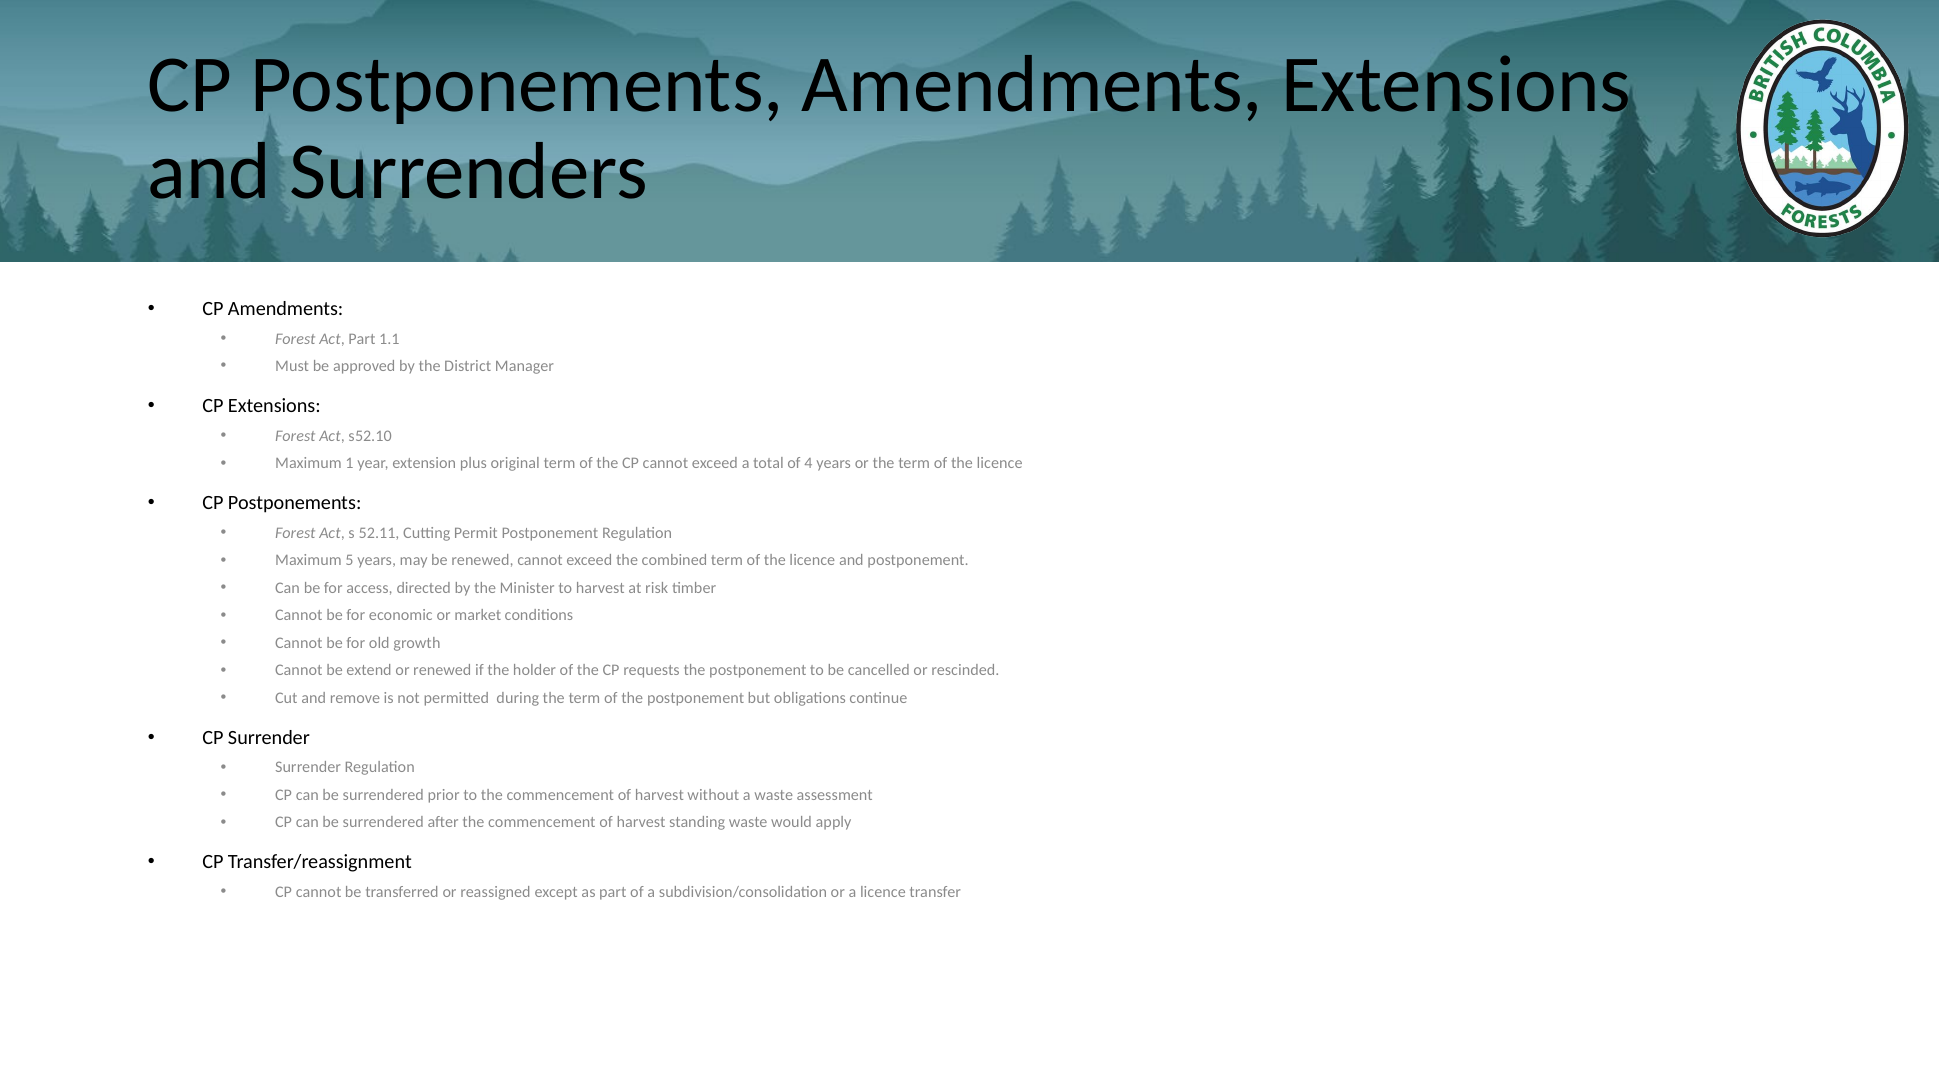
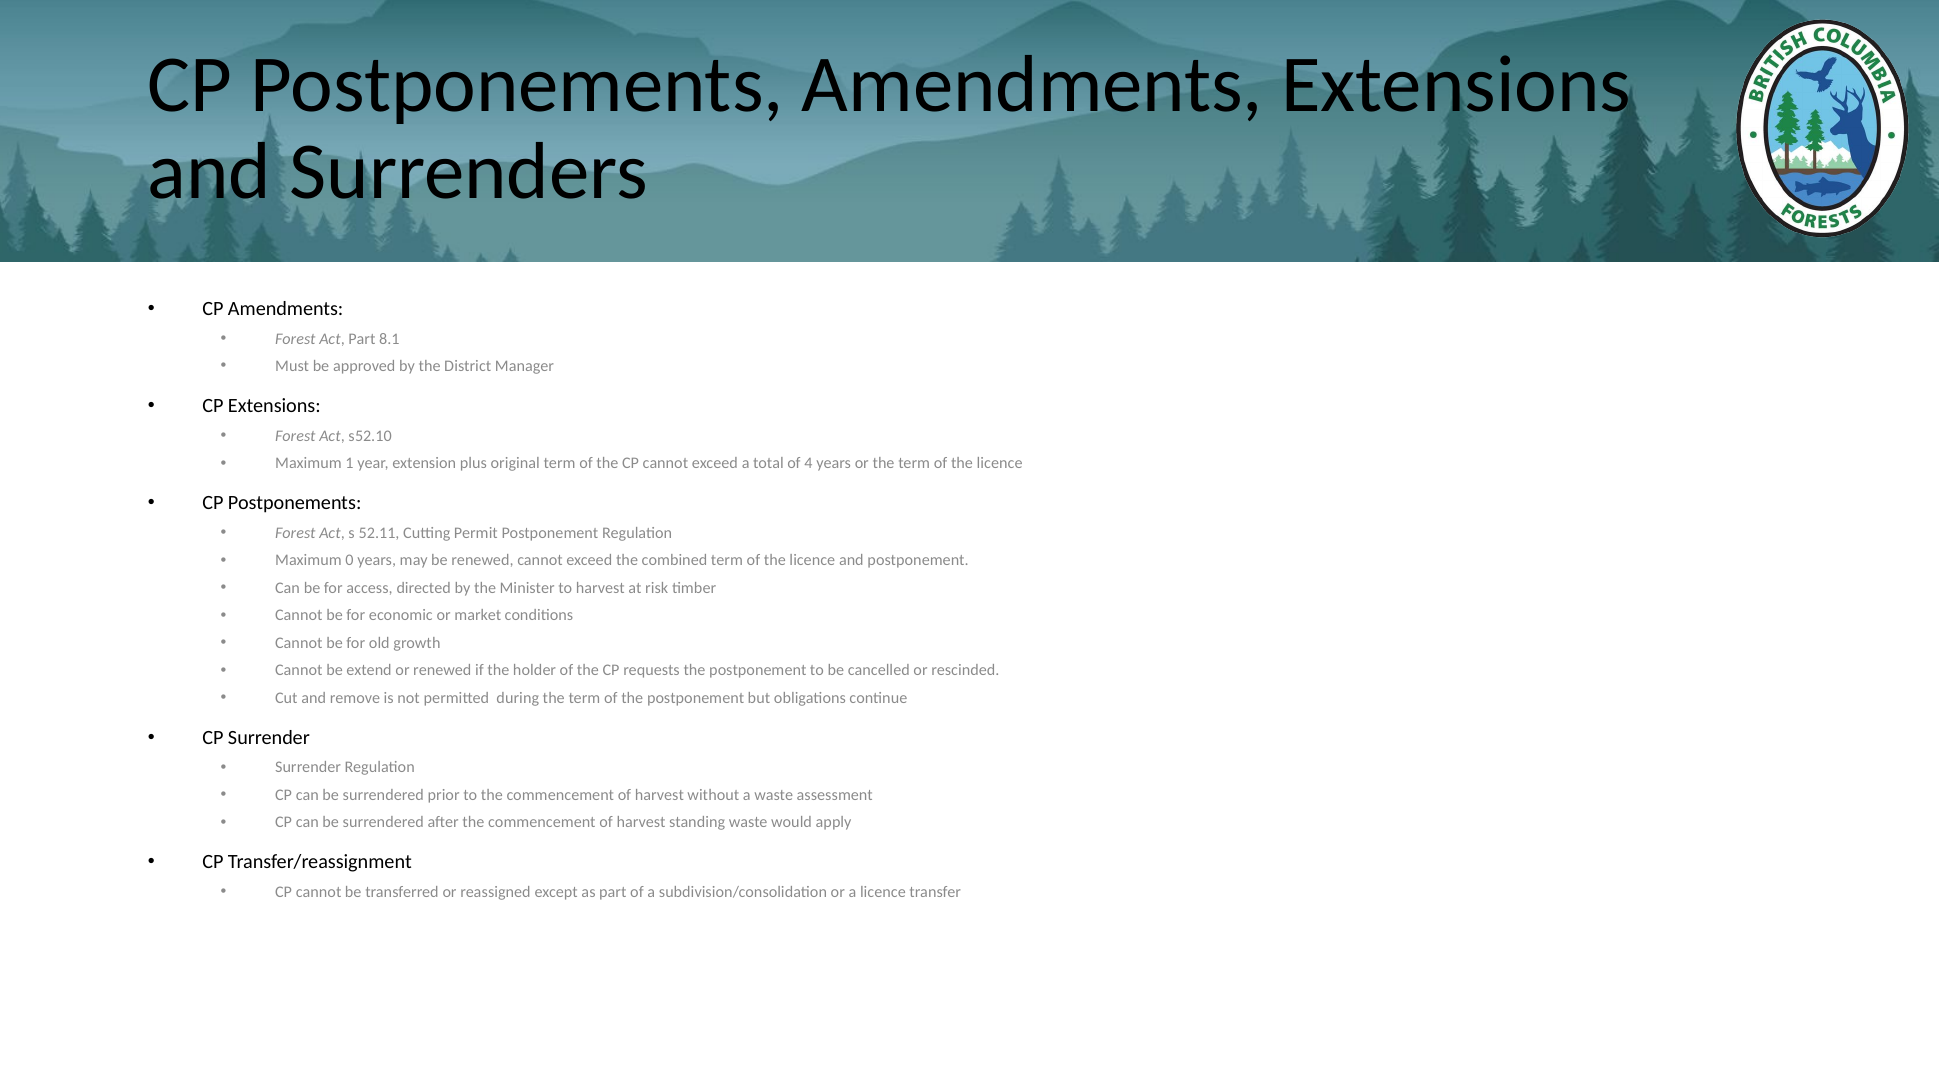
1.1: 1.1 -> 8.1
5: 5 -> 0
